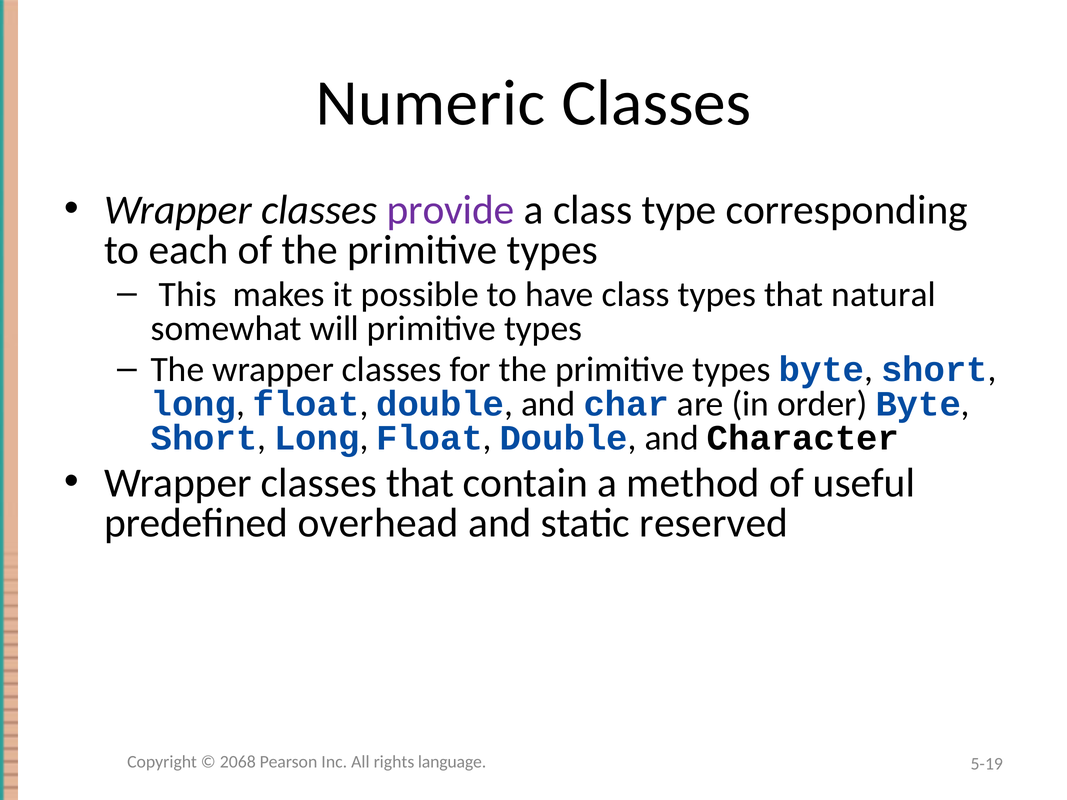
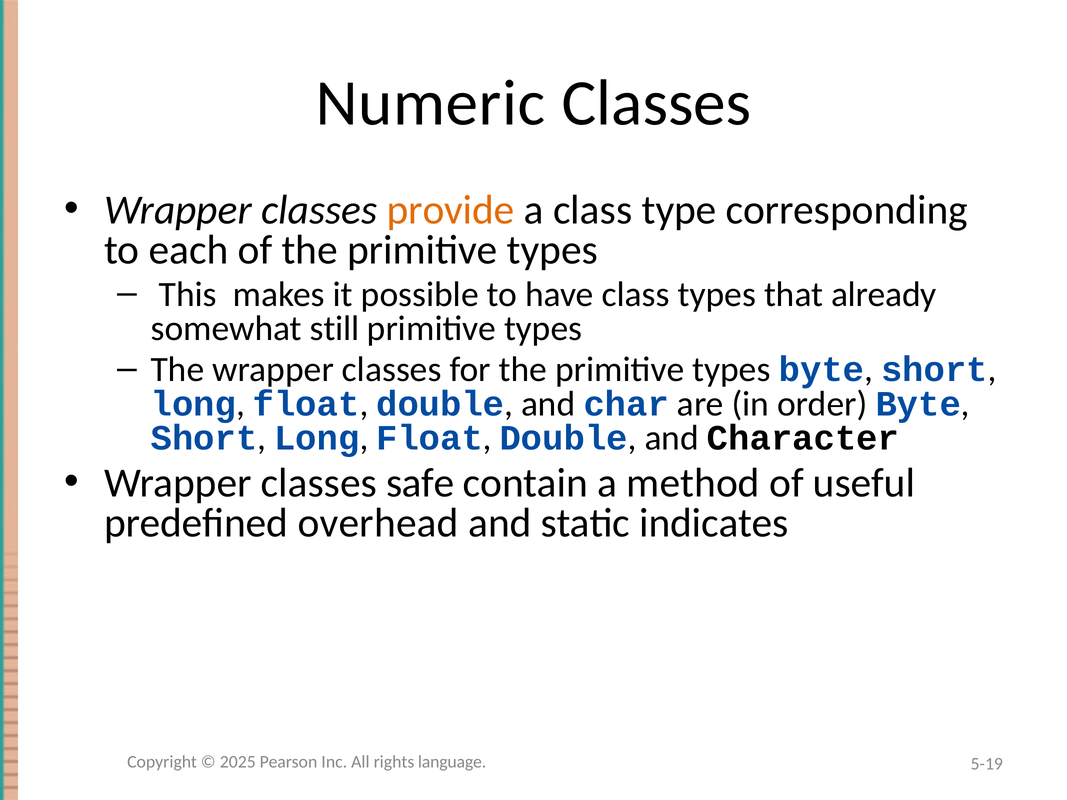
provide colour: purple -> orange
natural: natural -> already
will: will -> still
classes that: that -> safe
reserved: reserved -> indicates
2068: 2068 -> 2025
